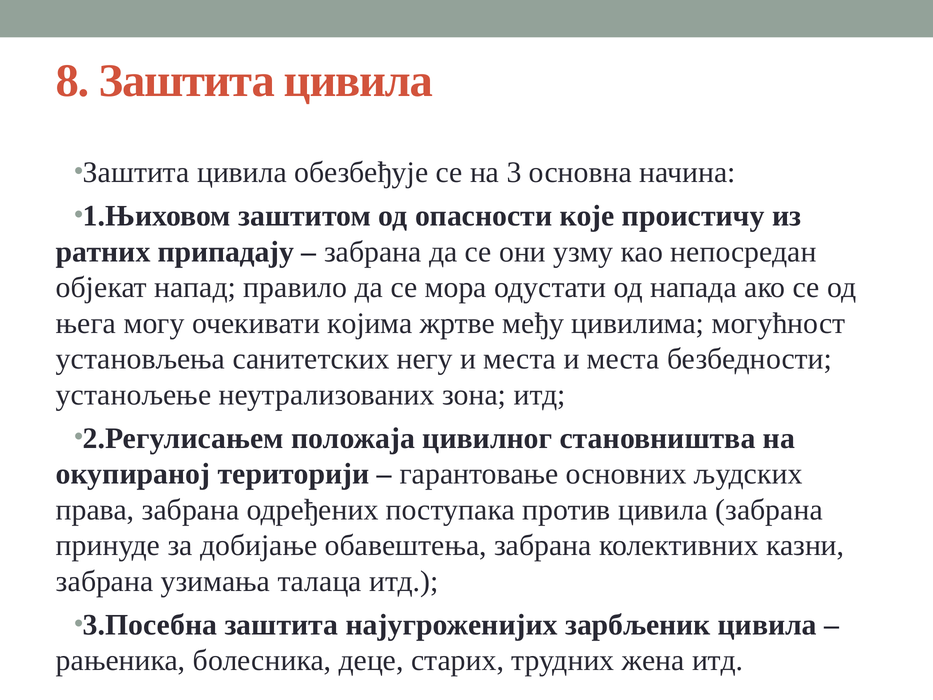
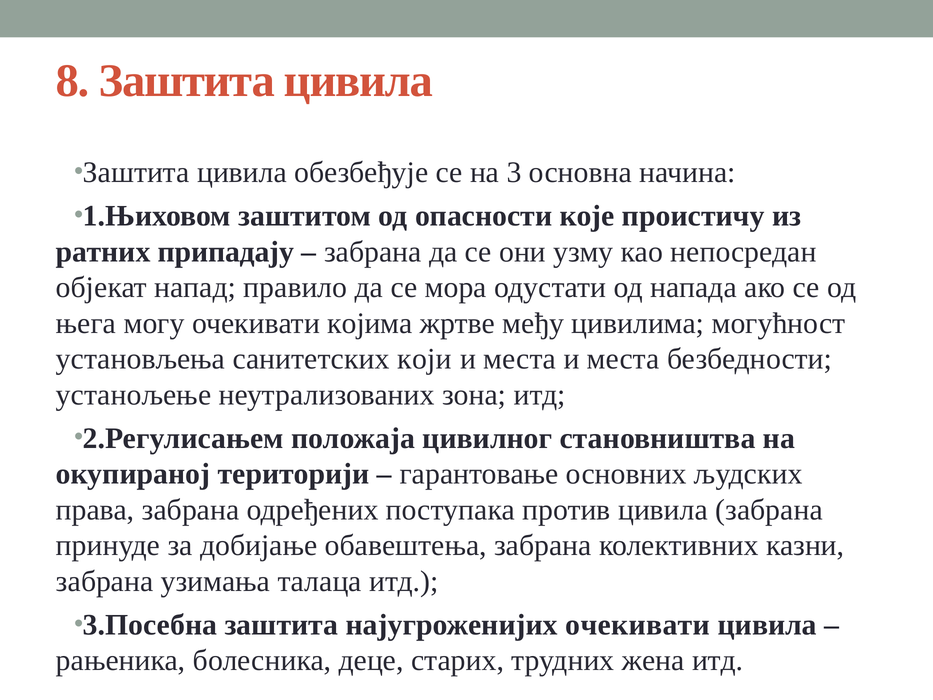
негу: негу -> који
најугроженијих зарбљеник: зарбљеник -> очекивати
